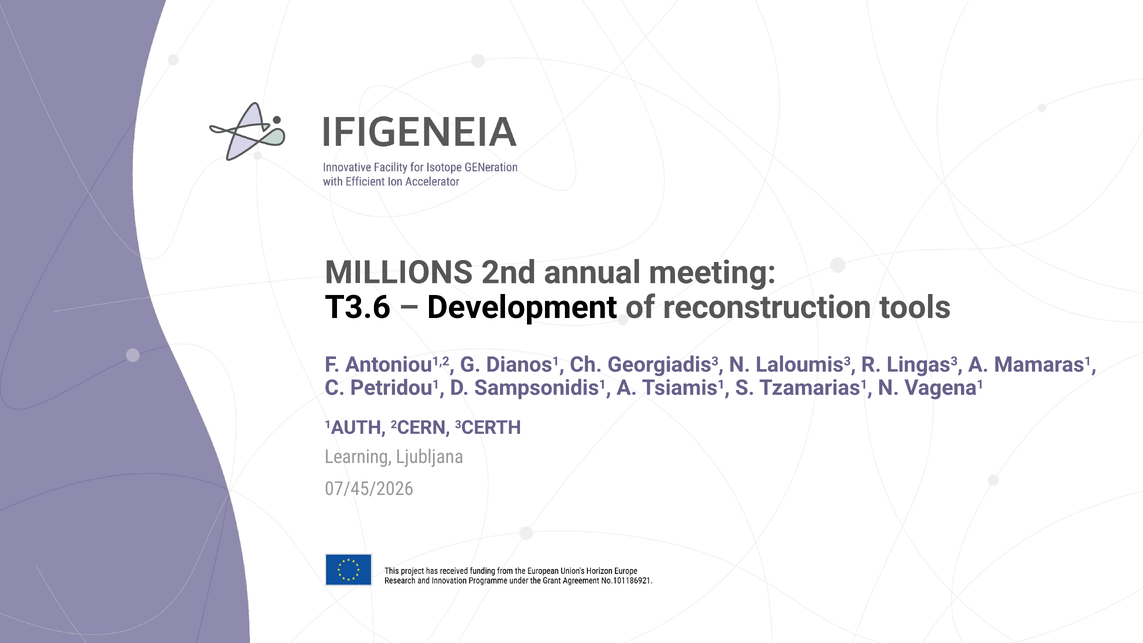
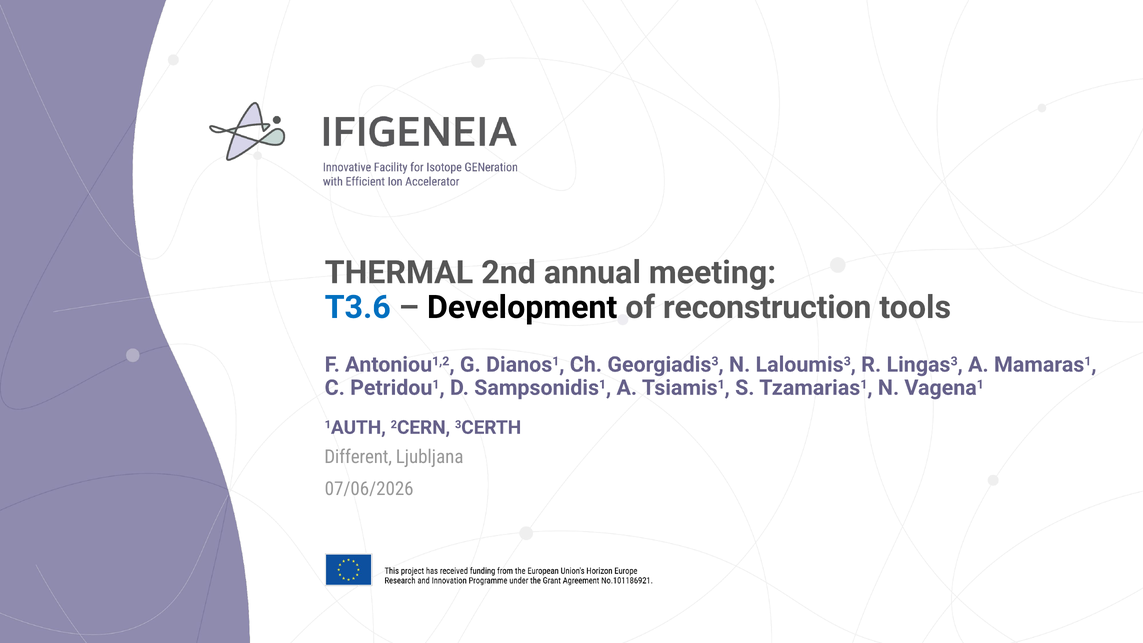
MILLIONS: MILLIONS -> THERMAL
T3.6 colour: black -> blue
Learning: Learning -> Different
07/45/2026: 07/45/2026 -> 07/06/2026
